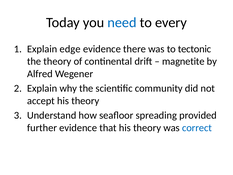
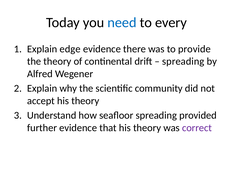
tectonic: tectonic -> provide
magnetite at (183, 61): magnetite -> spreading
correct colour: blue -> purple
